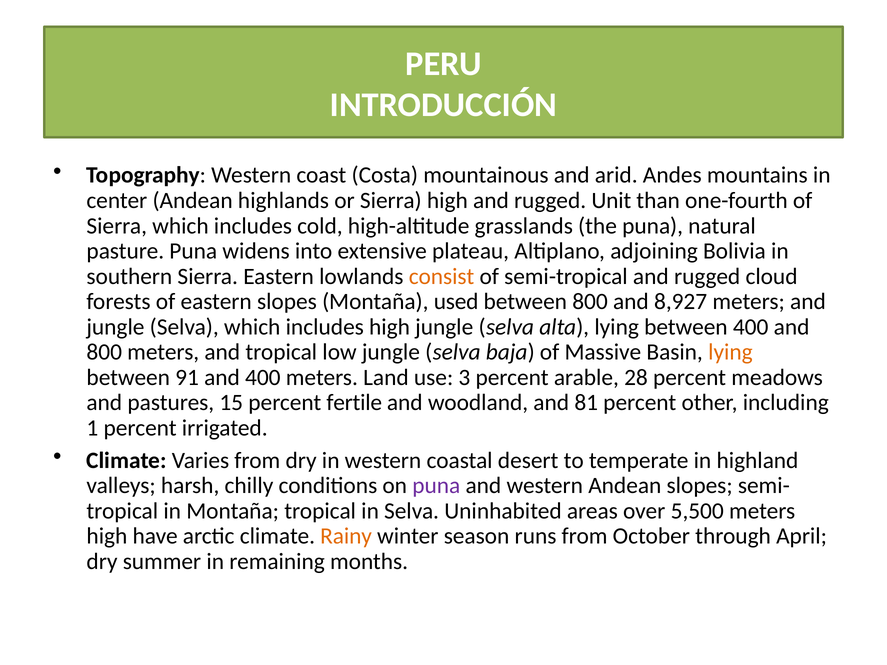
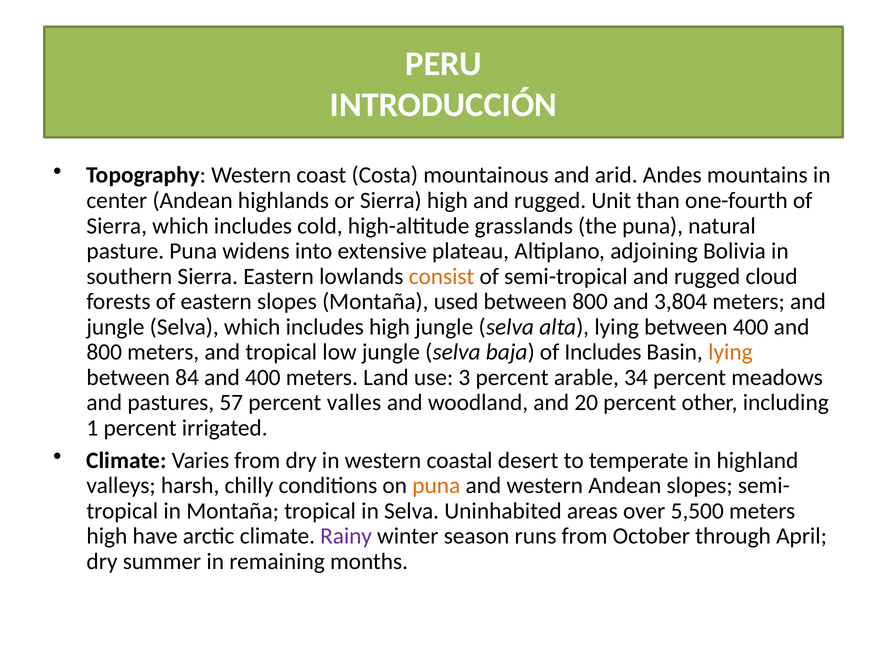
8,927: 8,927 -> 3,804
of Massive: Massive -> Includes
91: 91 -> 84
28: 28 -> 34
15: 15 -> 57
fertile: fertile -> valles
81: 81 -> 20
puna at (436, 486) colour: purple -> orange
Rainy colour: orange -> purple
